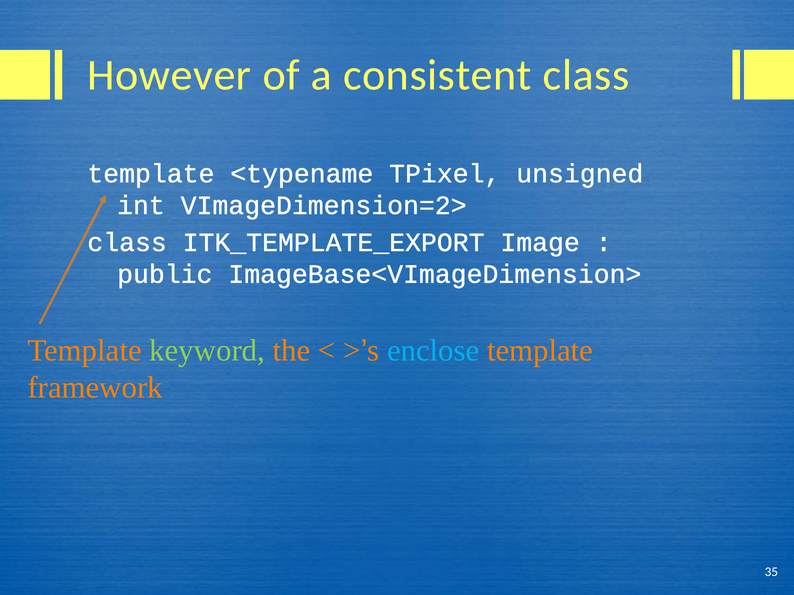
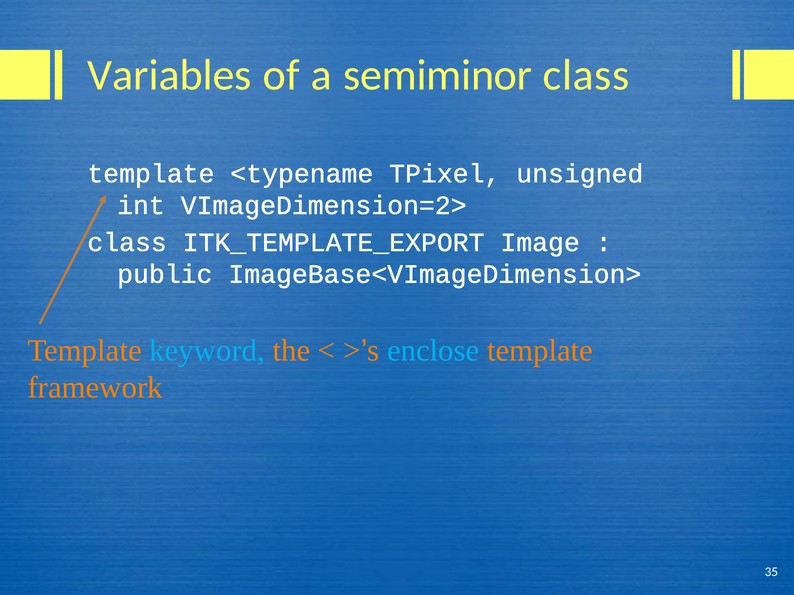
However: However -> Variables
consistent: consistent -> semiminor
keyword colour: light green -> light blue
